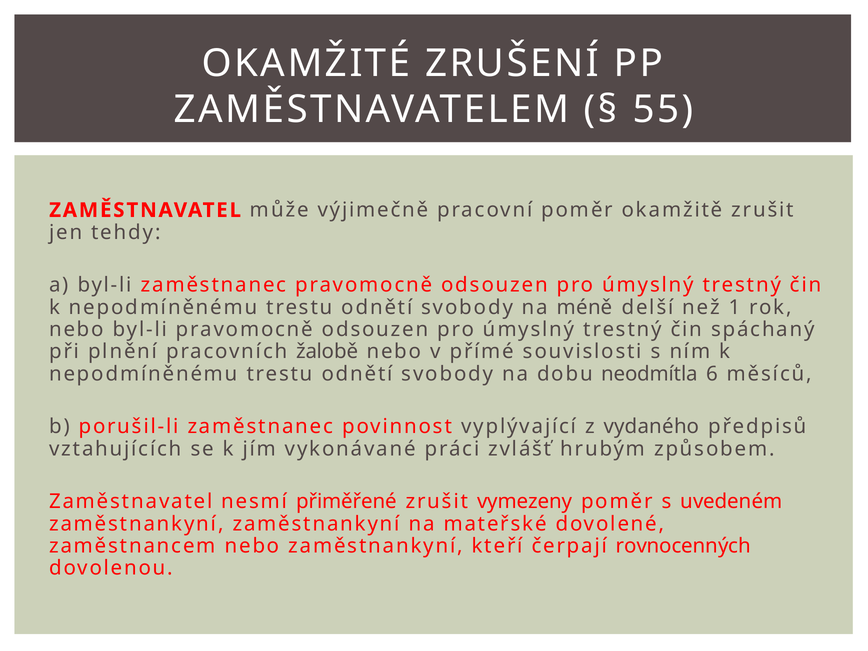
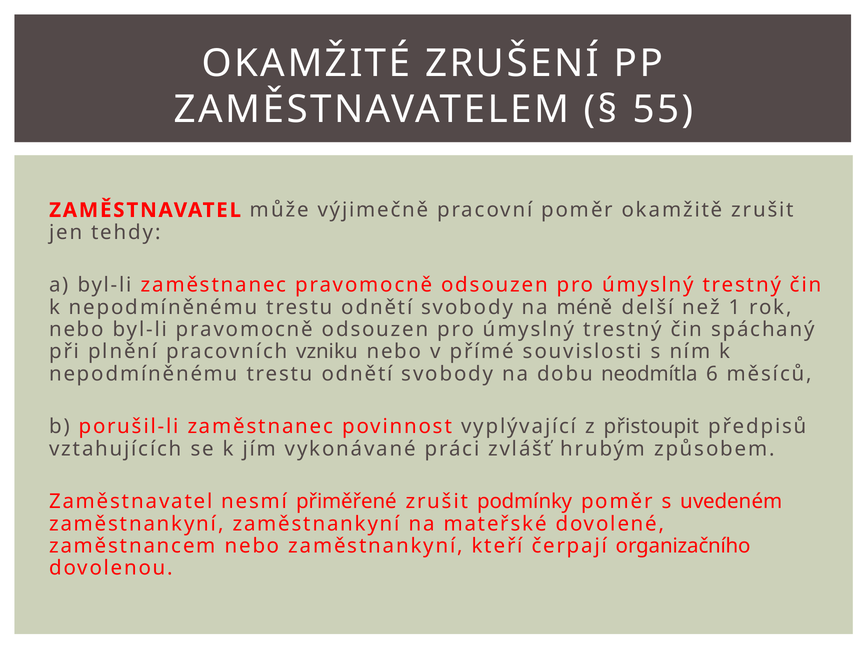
žalobě: žalobě -> vzniku
vydaného: vydaného -> přistoupit
vymezeny: vymezeny -> podmínky
rovnocenných: rovnocenných -> organizačního
